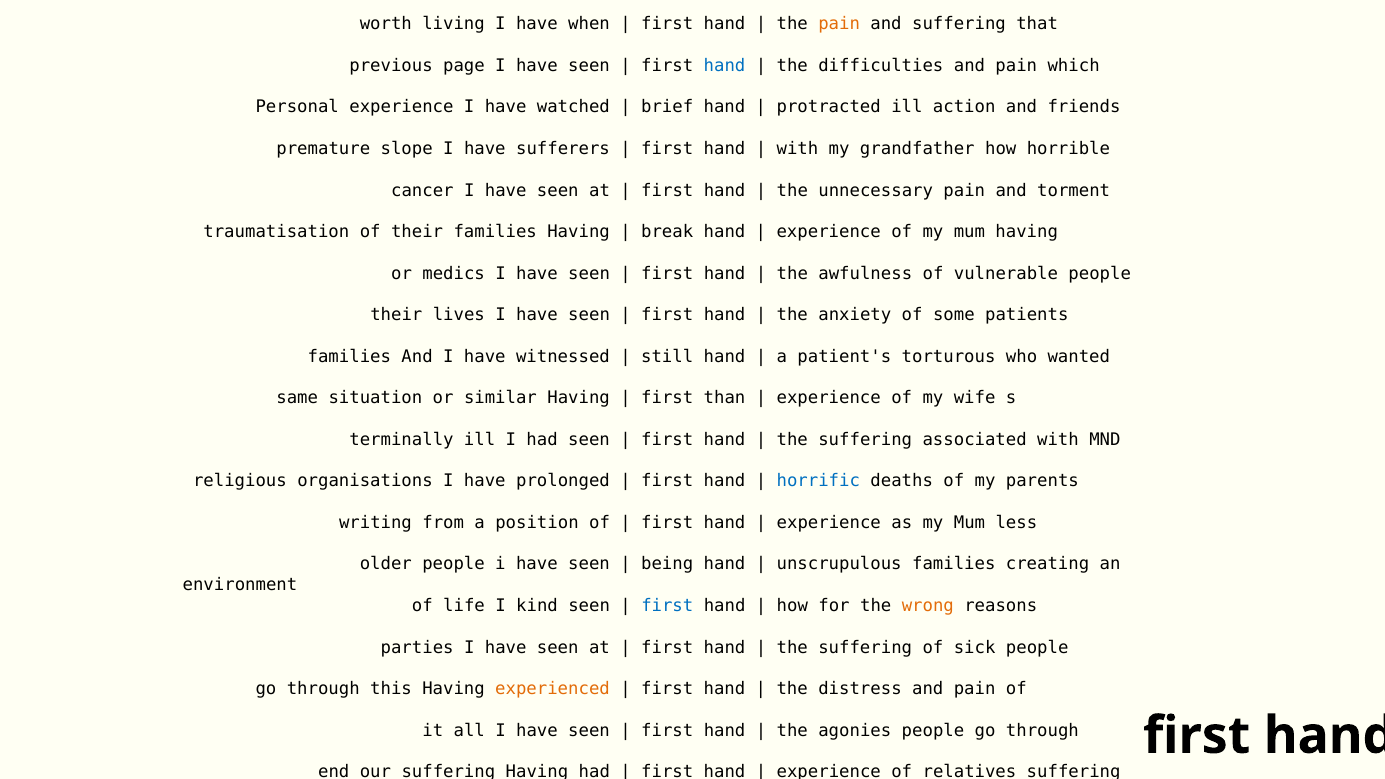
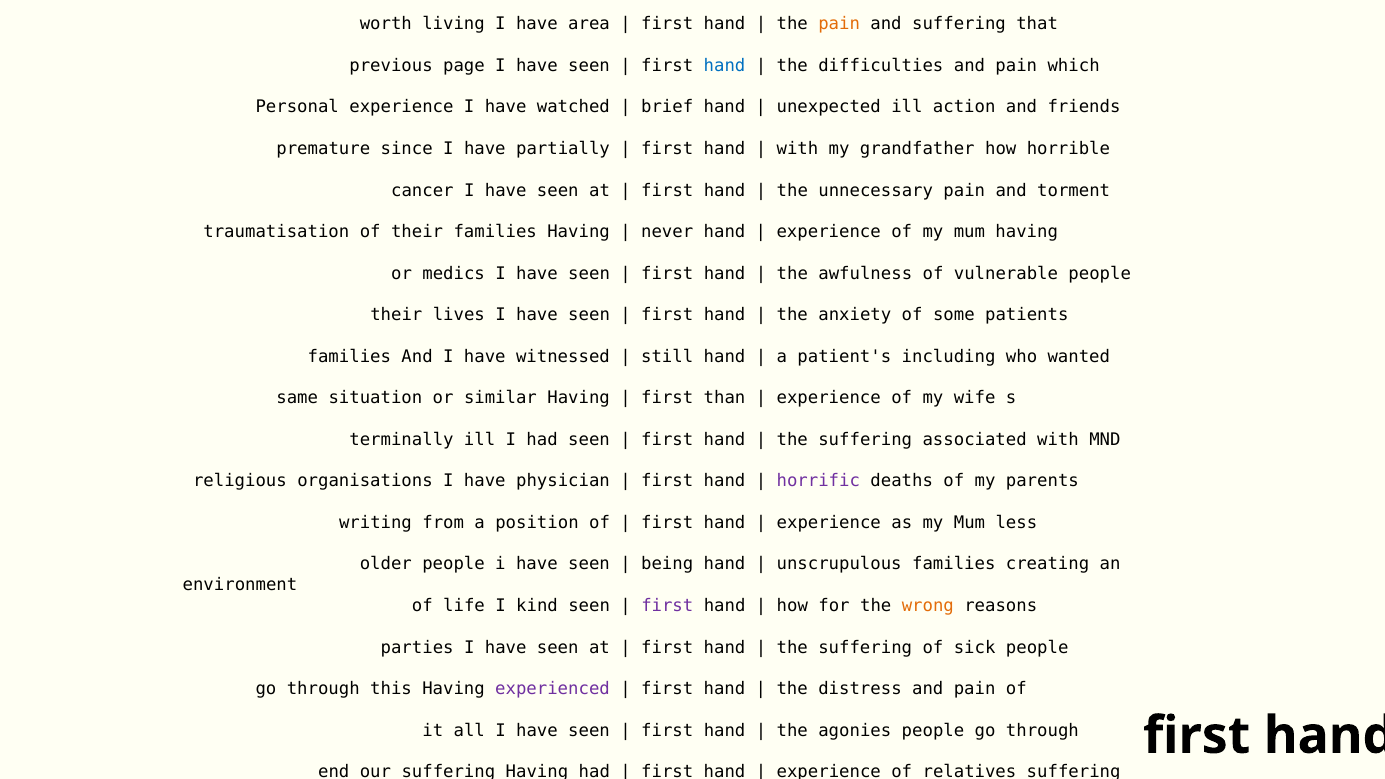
when: when -> area
protracted at (829, 107): protracted -> unexpected
slope: slope -> since
sufferers: sufferers -> partially
break: break -> never
patient's torturous: torturous -> including
prolonged: prolonged -> physician
horrific colour: blue -> purple
first at (667, 606) colour: blue -> purple
experienced at (553, 689) colour: orange -> purple
